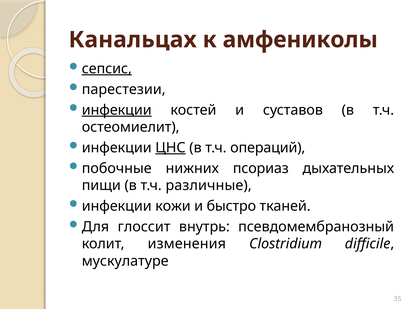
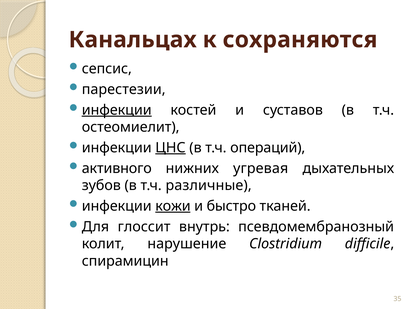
амфениколы: амфениколы -> сохраняются
сепсис underline: present -> none
побочные: побочные -> активного
псориаз: псориаз -> угревая
пищи: пищи -> зубов
кожи underline: none -> present
изменения: изменения -> нарушение
мускулатуре: мускулатуре -> спирамицин
